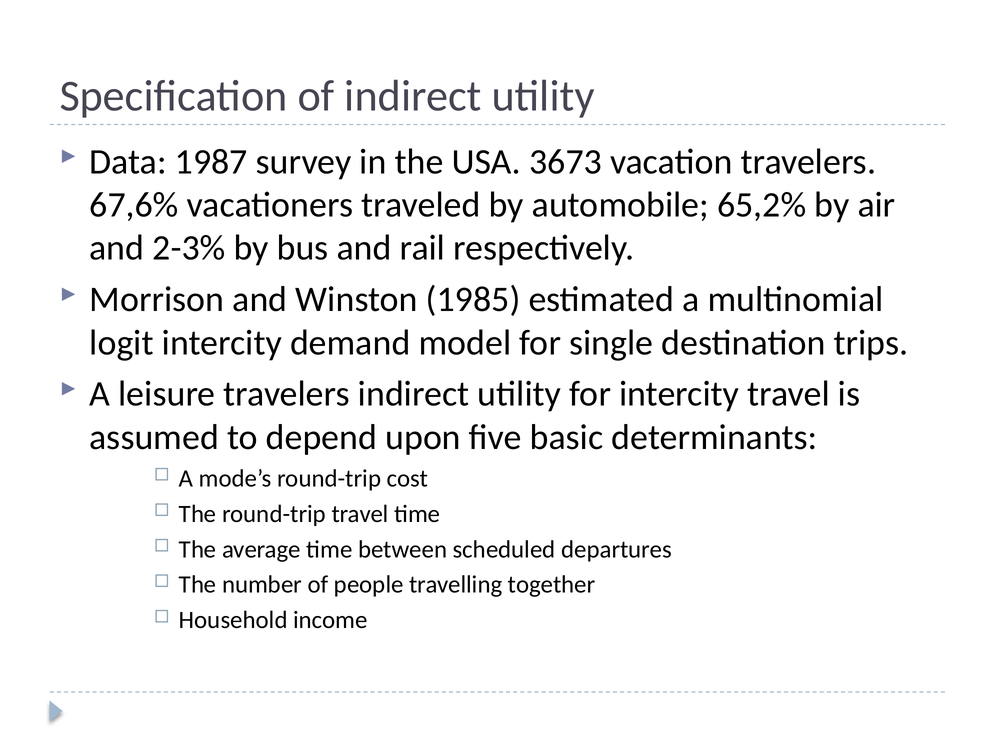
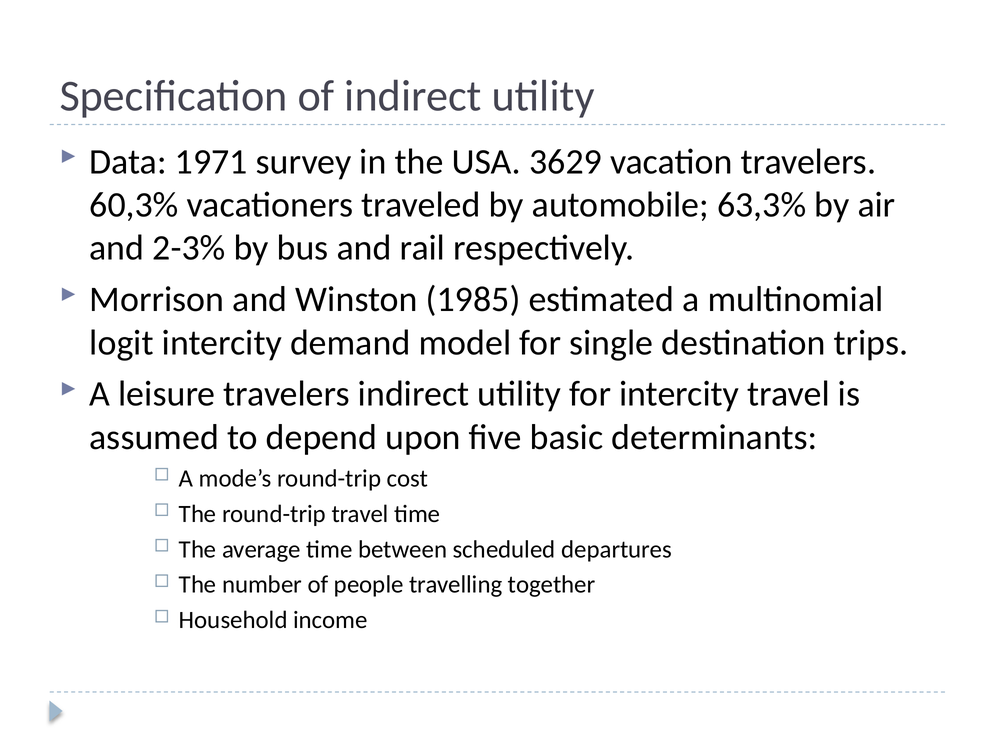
1987: 1987 -> 1971
3673: 3673 -> 3629
67,6%: 67,6% -> 60,3%
65,2%: 65,2% -> 63,3%
